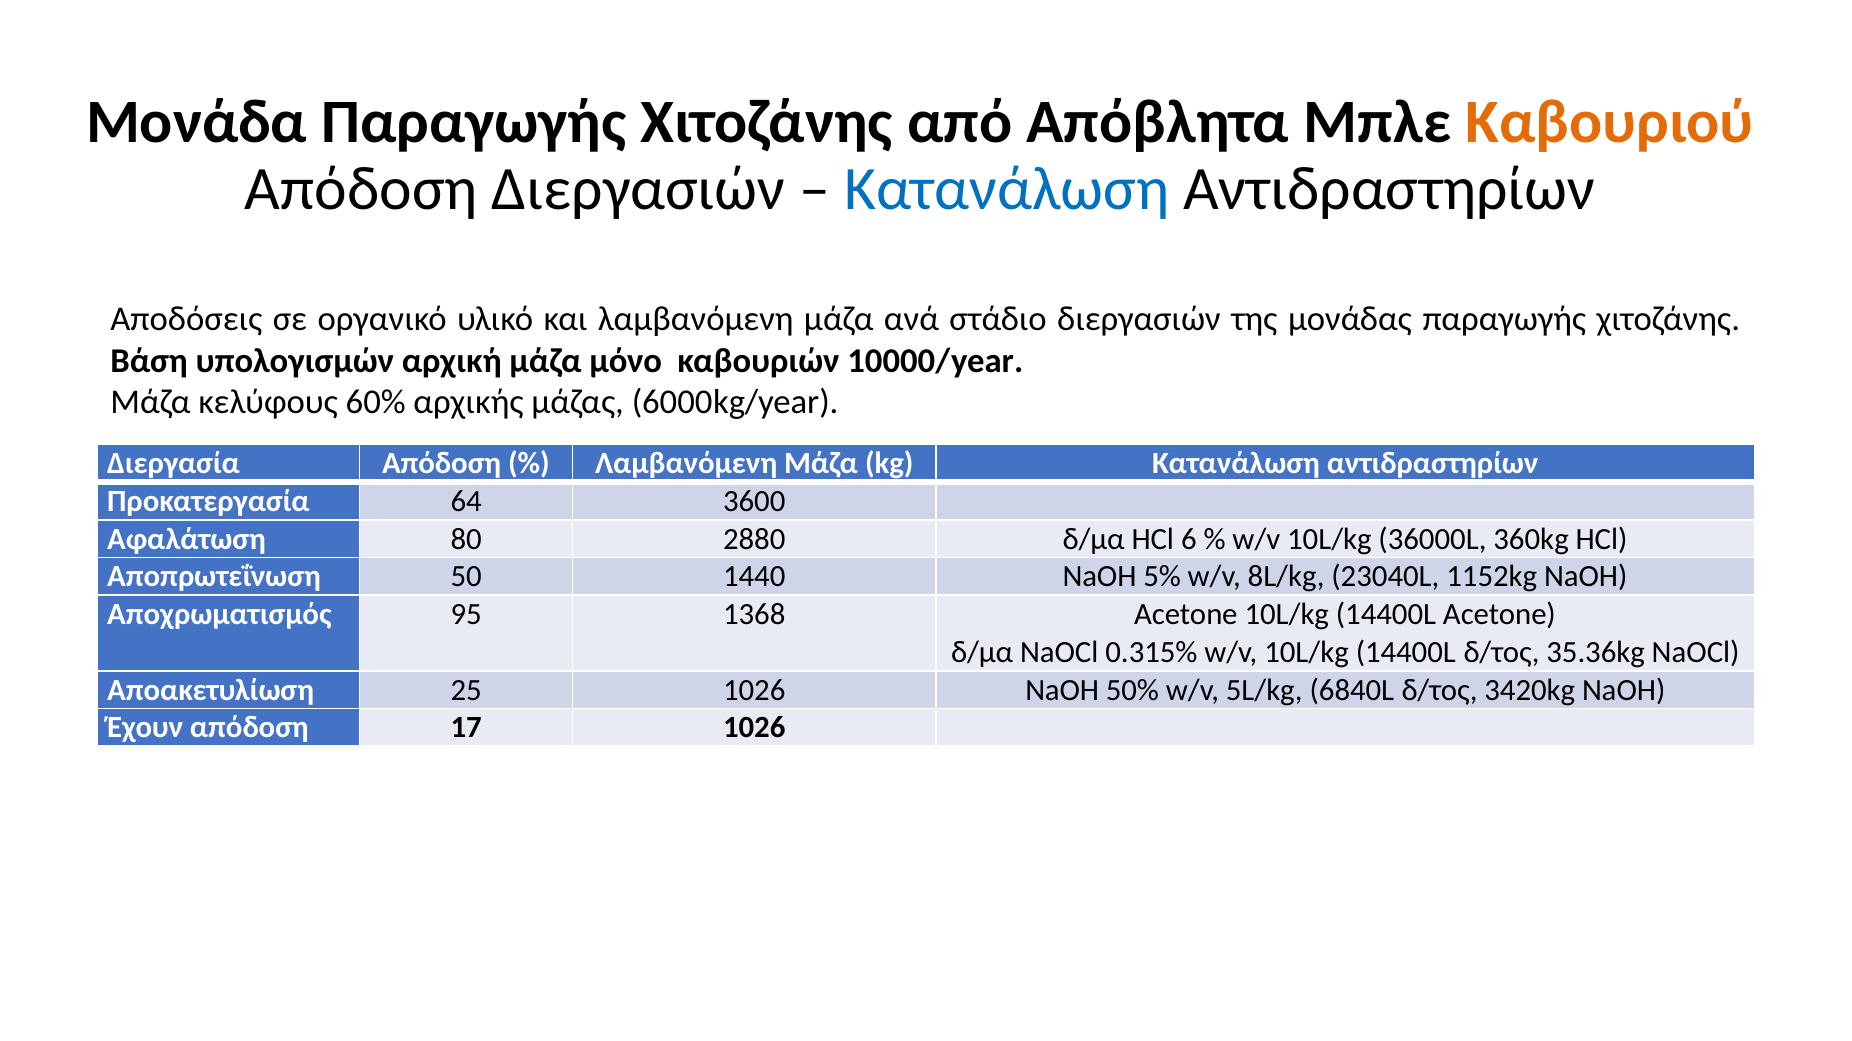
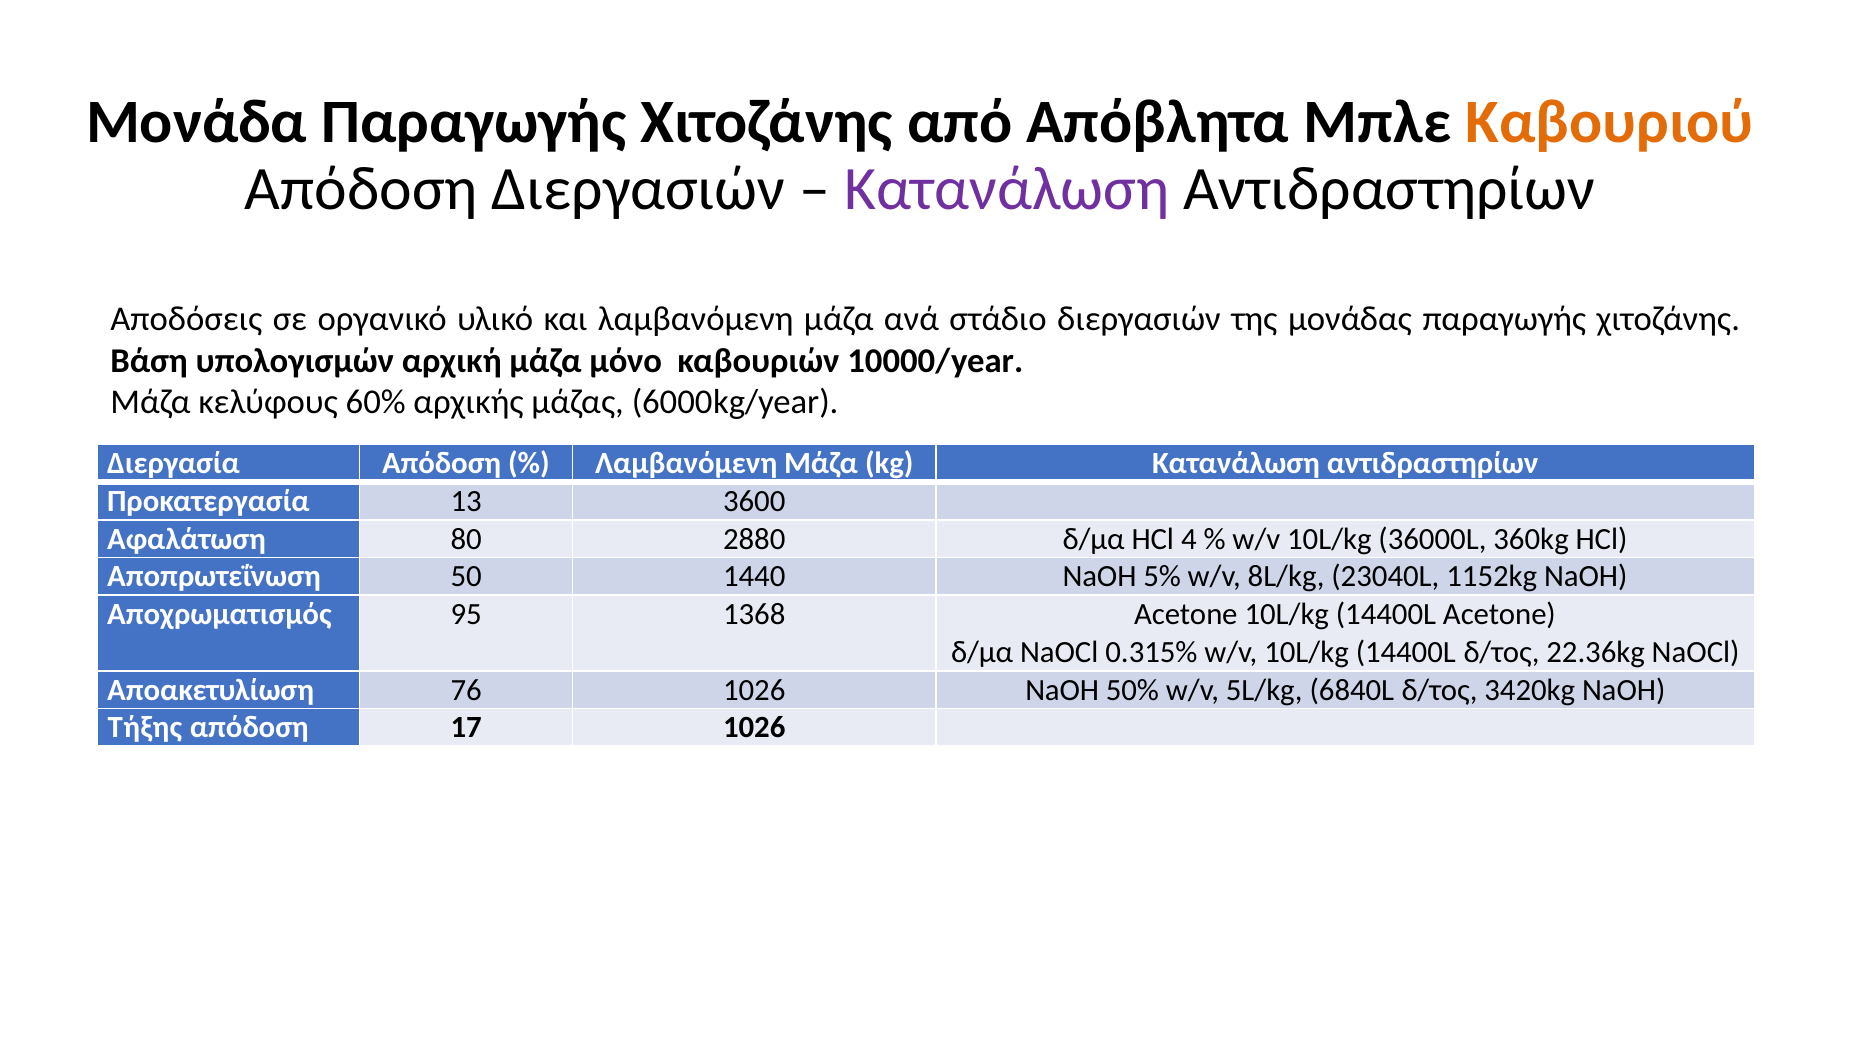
Κατανάλωση at (1007, 189) colour: blue -> purple
64: 64 -> 13
6: 6 -> 4
35.36kg: 35.36kg -> 22.36kg
25: 25 -> 76
Έχουν: Έχουν -> Τήξης
